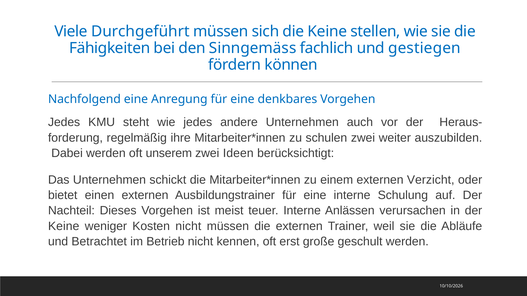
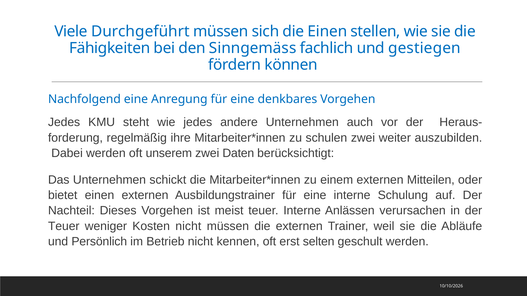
die Keine: Keine -> Einen
Ideen: Ideen -> Daten
Verzicht: Verzicht -> Mitteilen
Keine at (64, 226): Keine -> Teuer
Betrachtet: Betrachtet -> Persönlich
große: große -> selten
